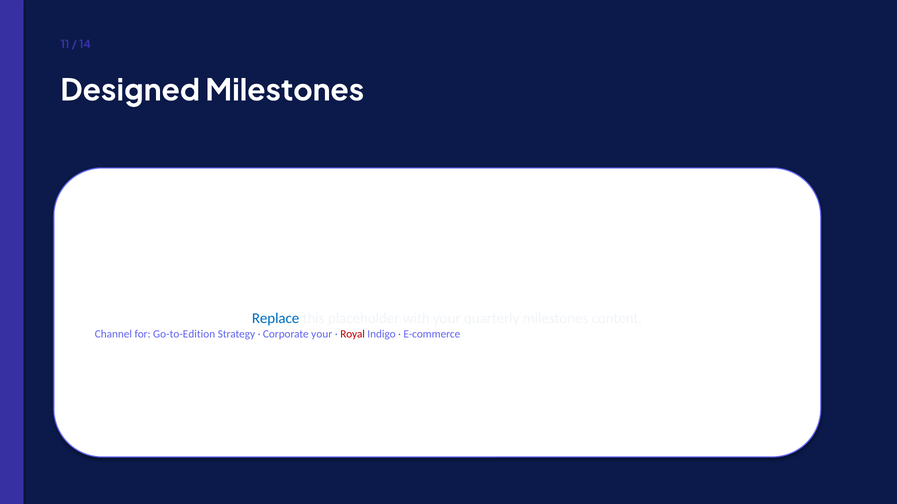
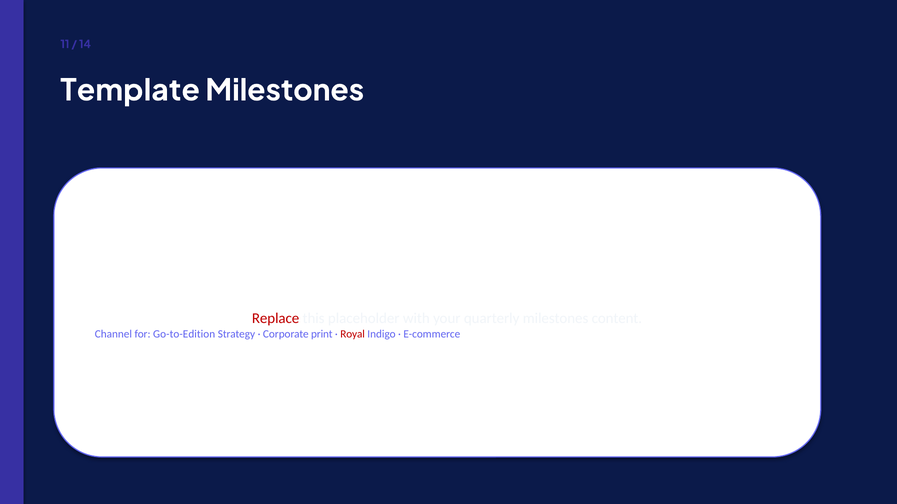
Designed: Designed -> Template
Replace colour: blue -> red
Corporate your: your -> print
